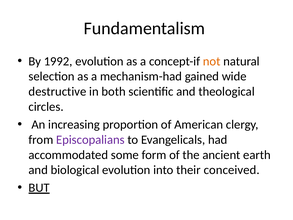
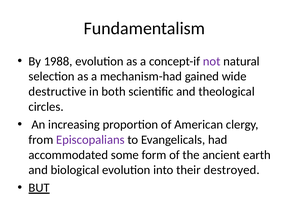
1992: 1992 -> 1988
not colour: orange -> purple
conceived: conceived -> destroyed
